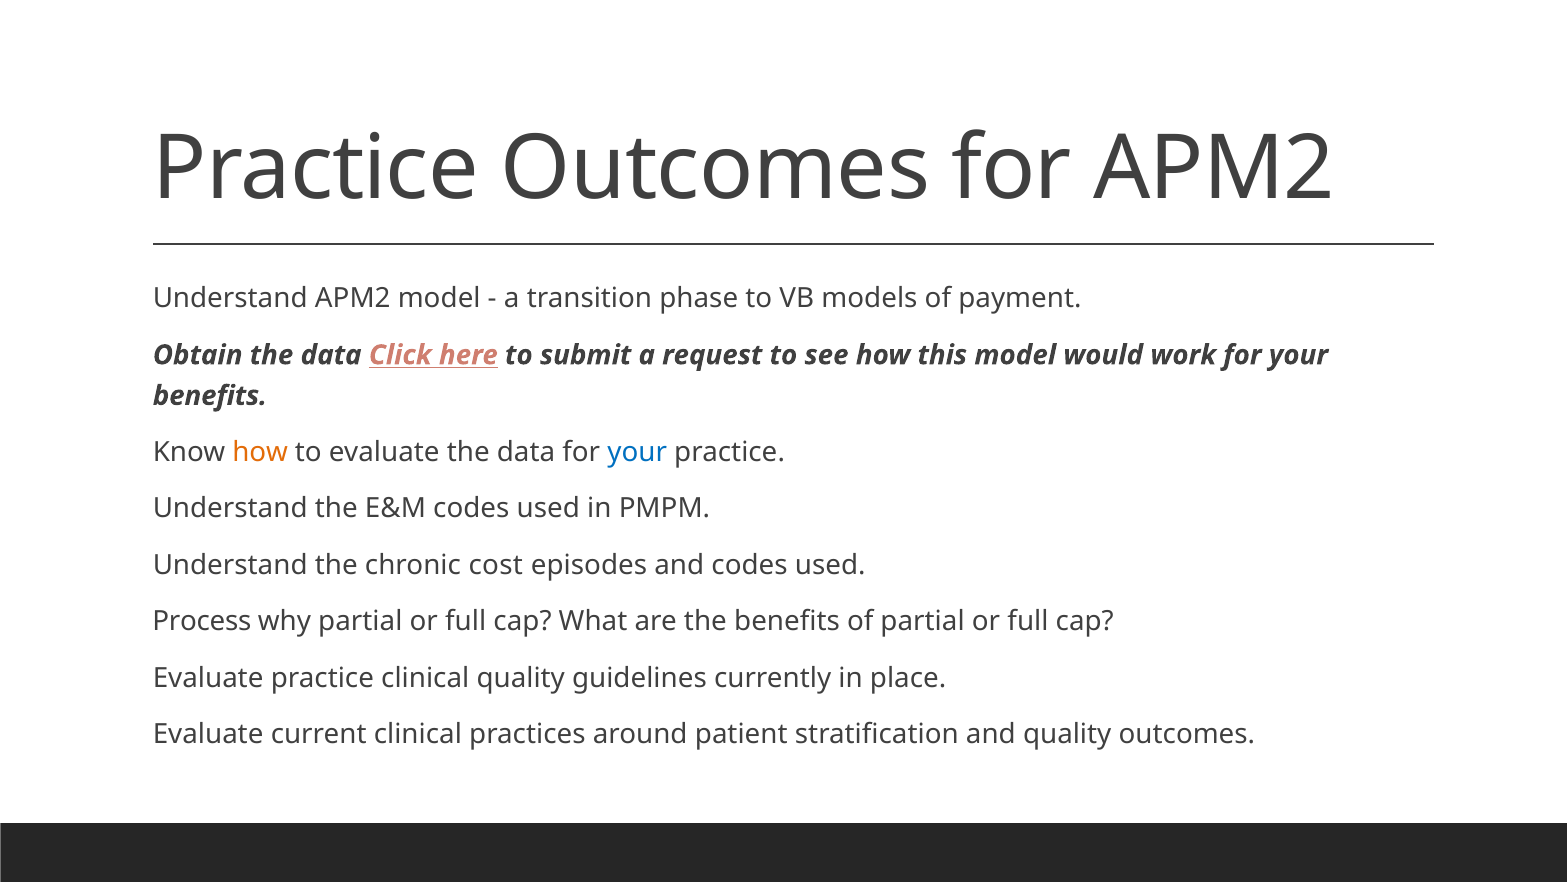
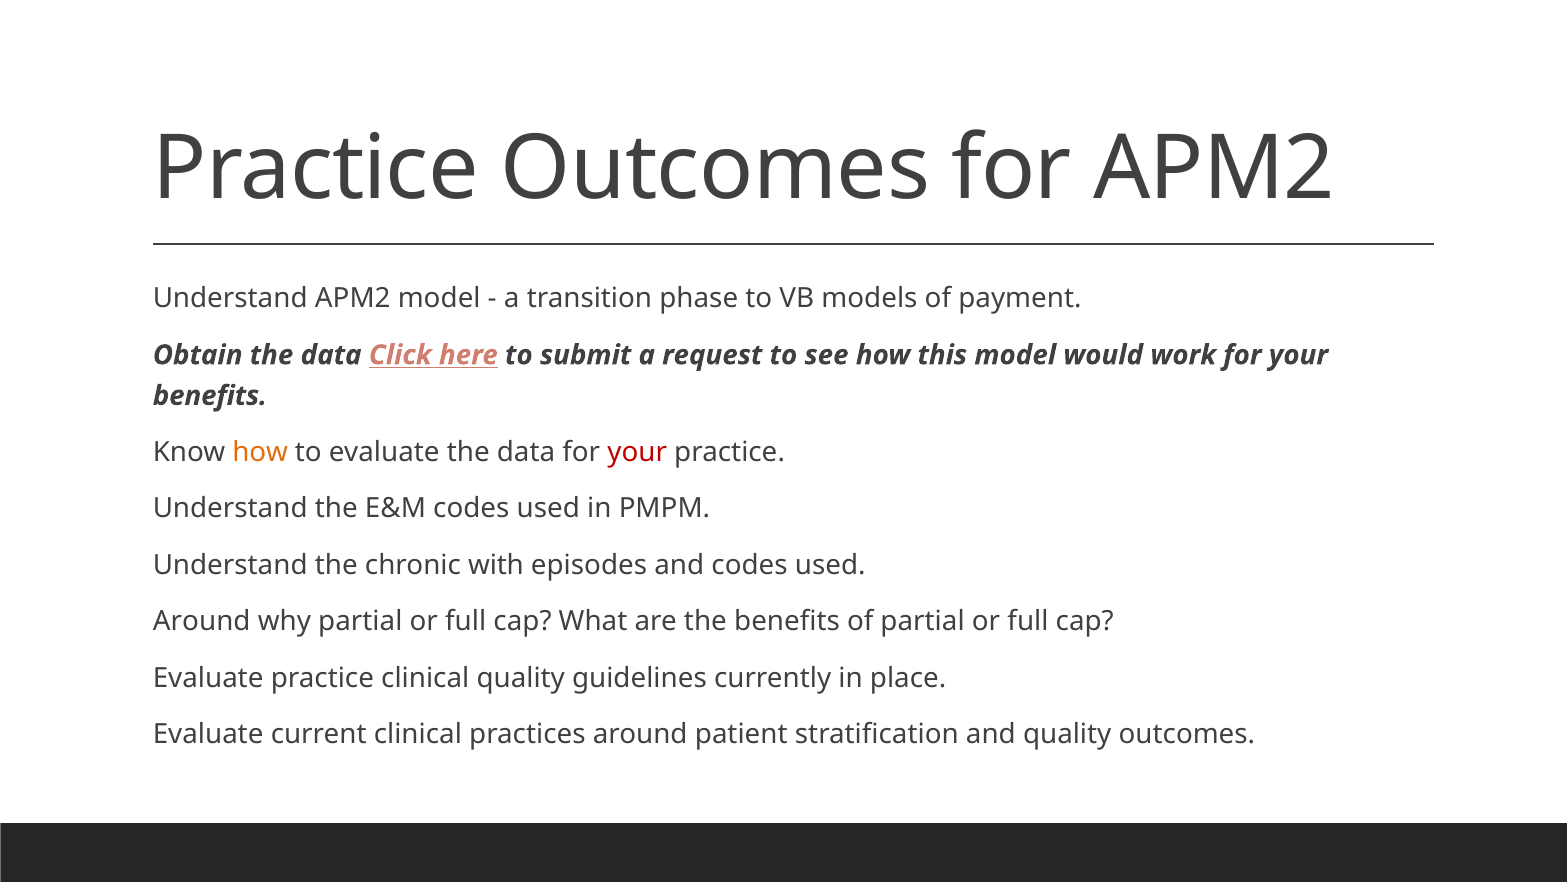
your at (637, 452) colour: blue -> red
cost: cost -> with
Process at (202, 621): Process -> Around
